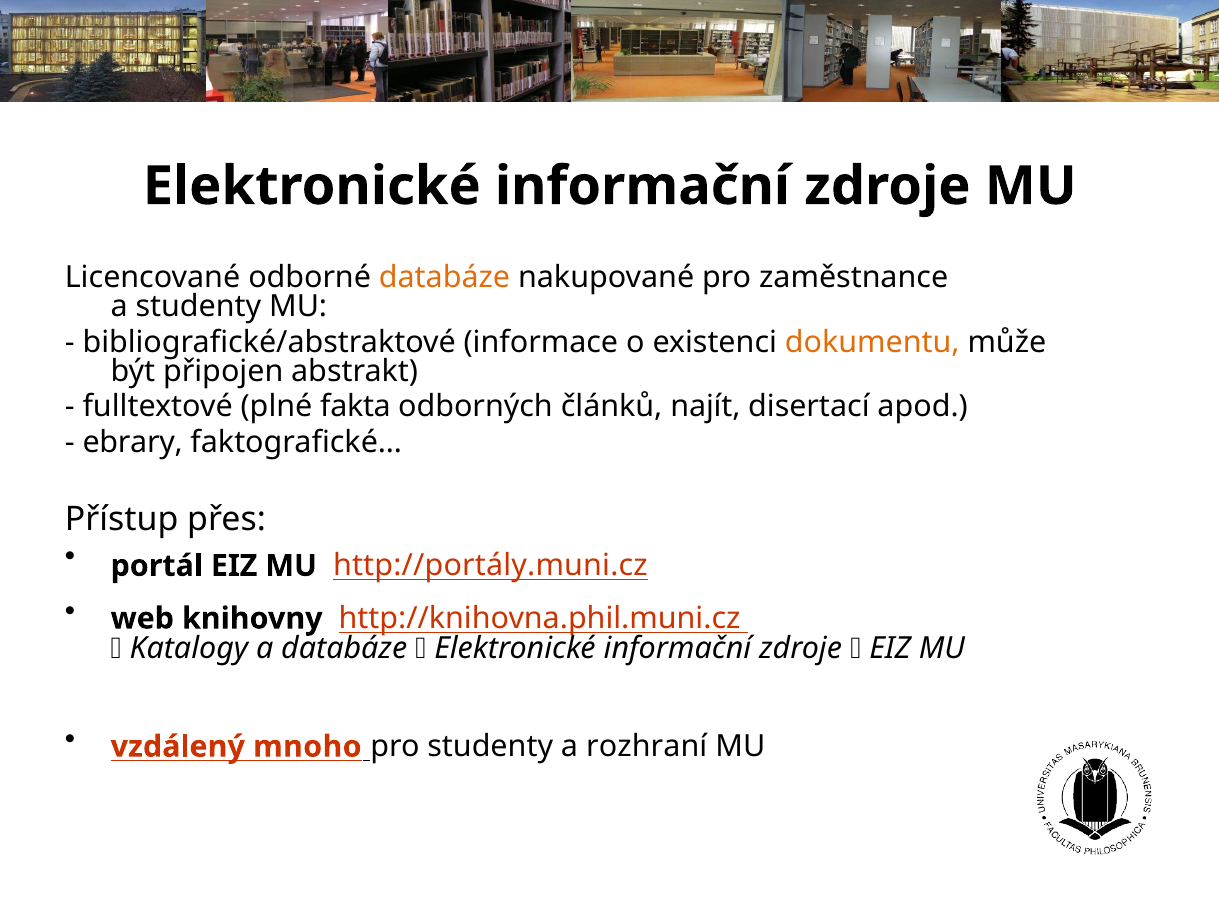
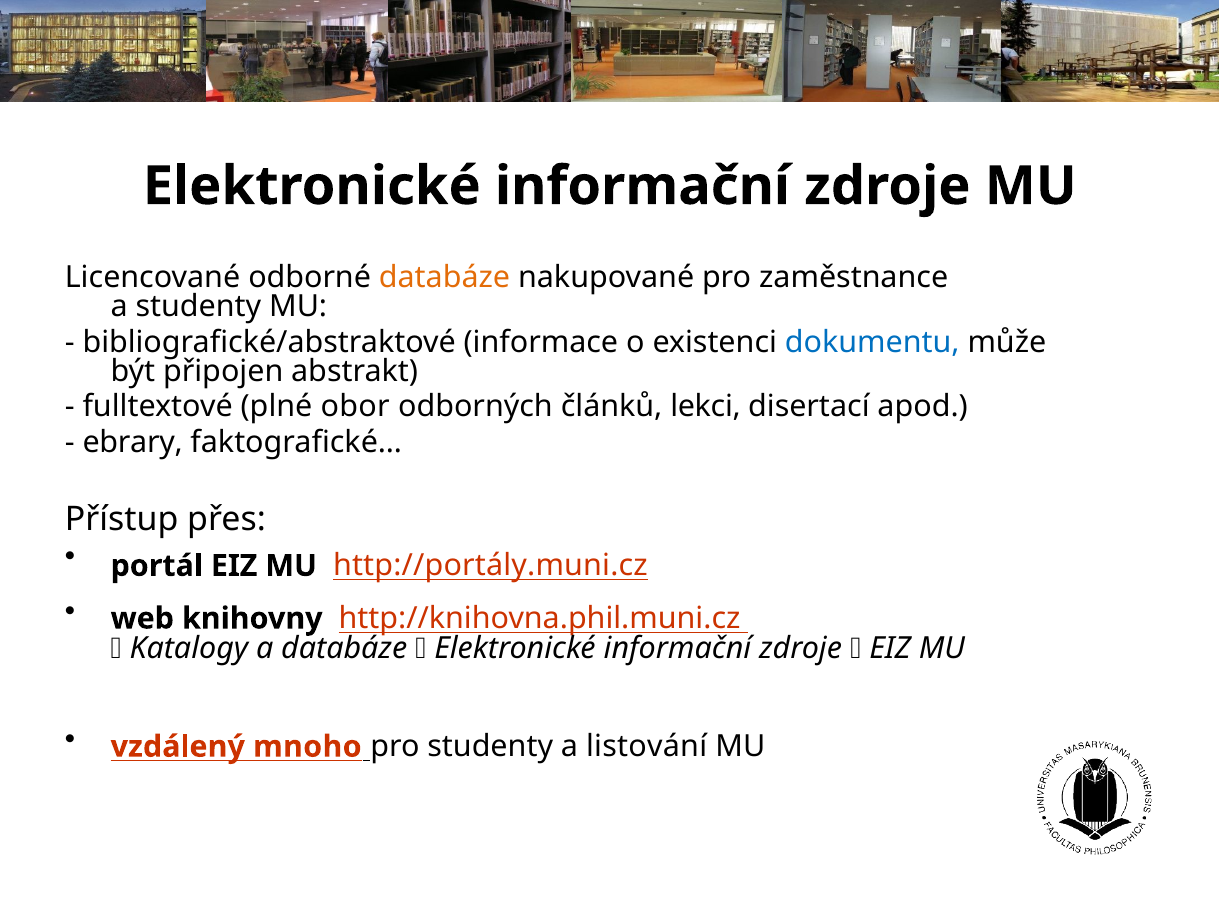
dokumentu colour: orange -> blue
fakta: fakta -> obor
najít: najít -> lekci
rozhraní: rozhraní -> listování
